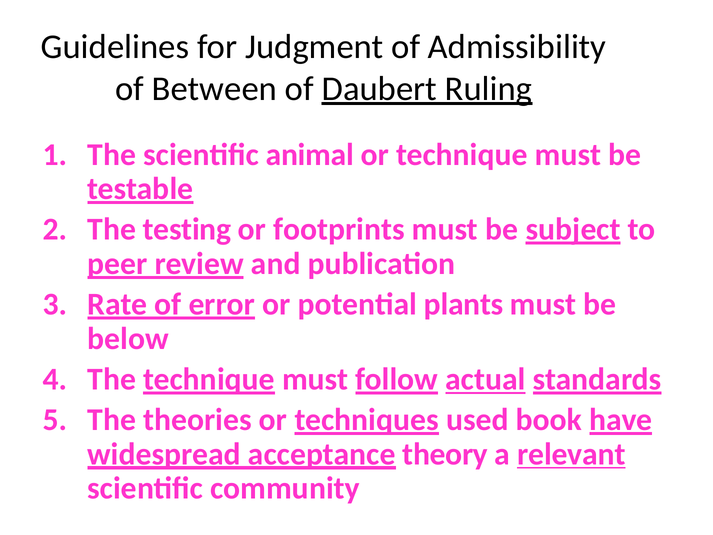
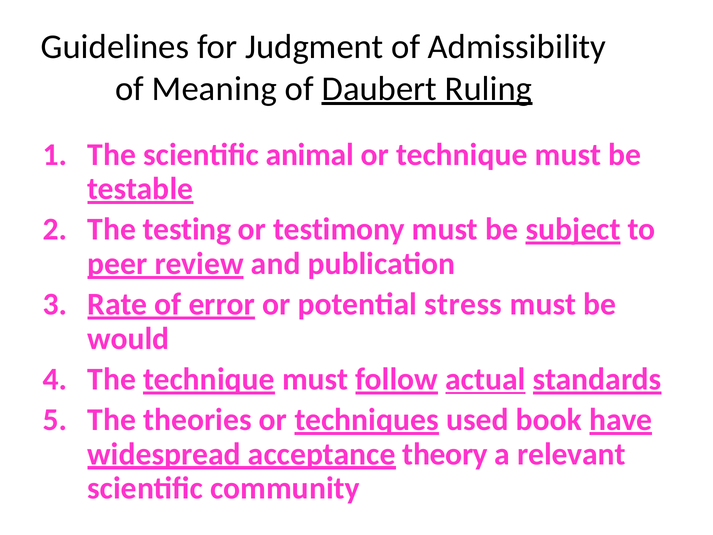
Between: Between -> Meaning
footprints: footprints -> testimony
plants: plants -> stress
below: below -> would
relevant underline: present -> none
